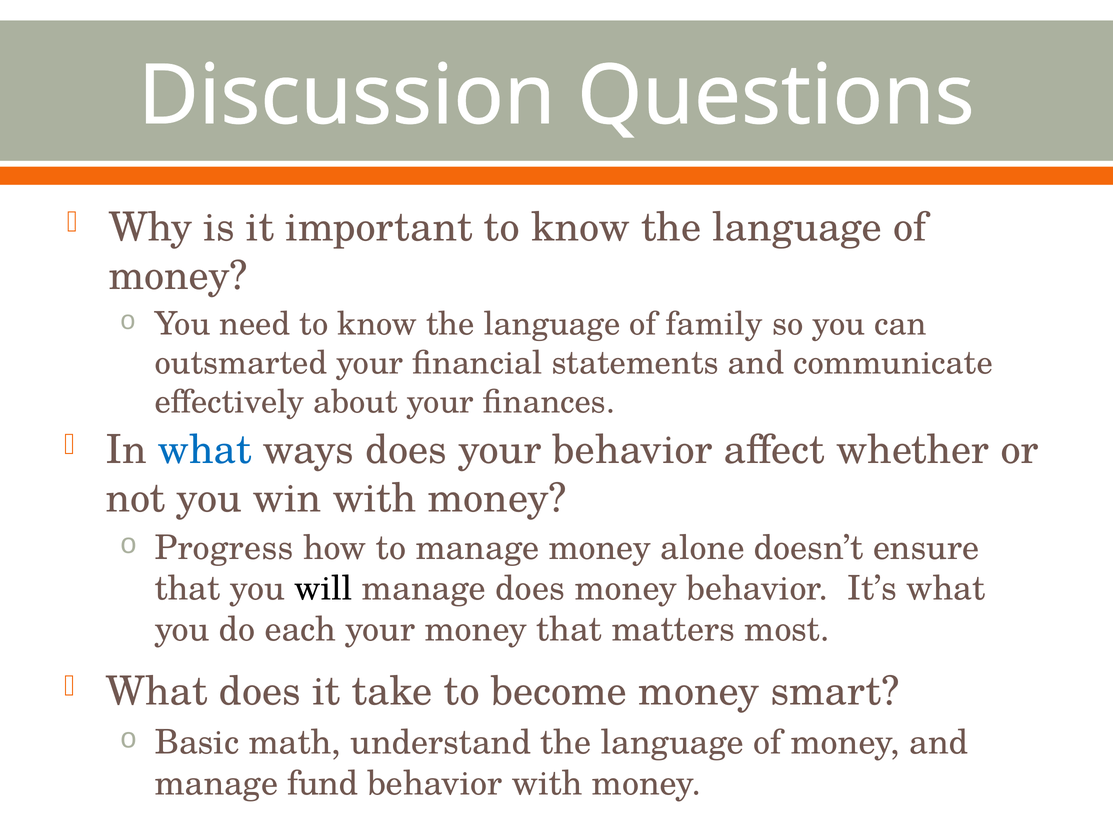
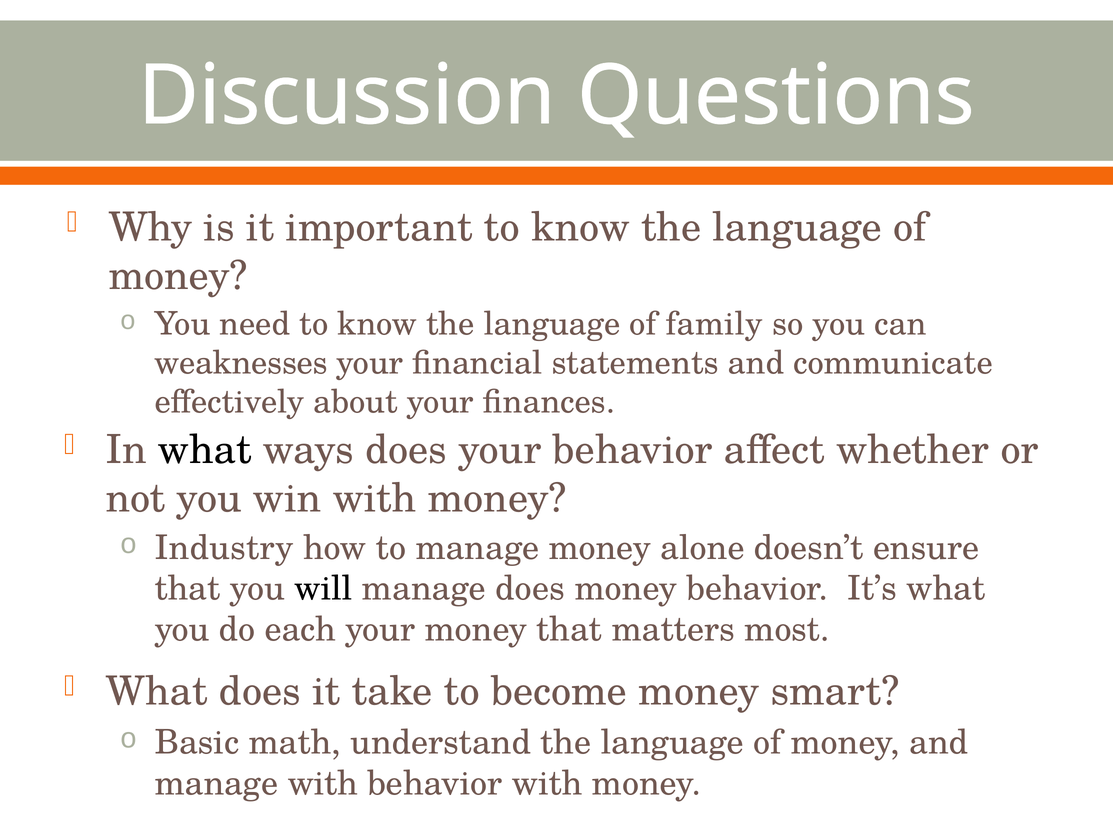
outsmarted: outsmarted -> weaknesses
what at (205, 450) colour: blue -> black
Progress: Progress -> Industry
manage fund: fund -> with
